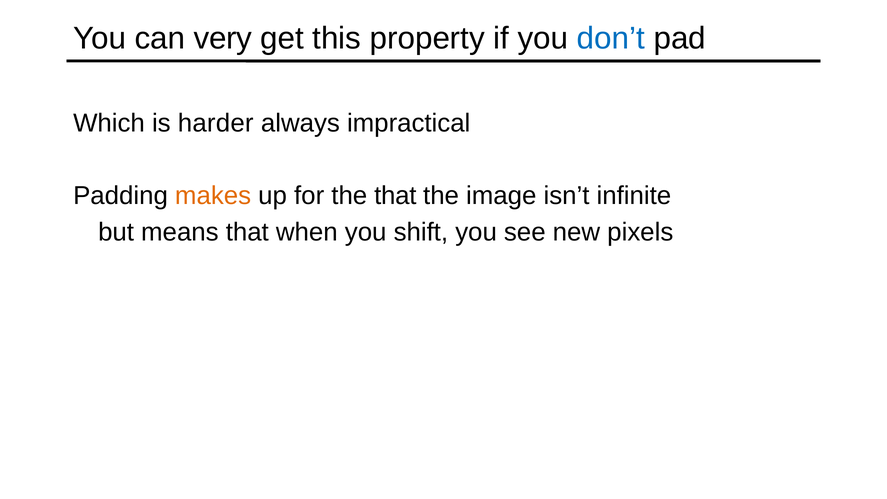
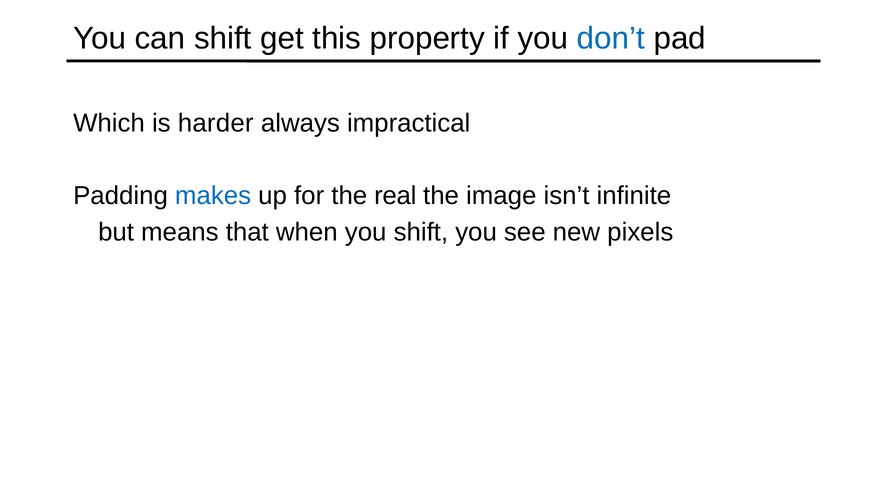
can very: very -> shift
makes colour: orange -> blue
the that: that -> real
